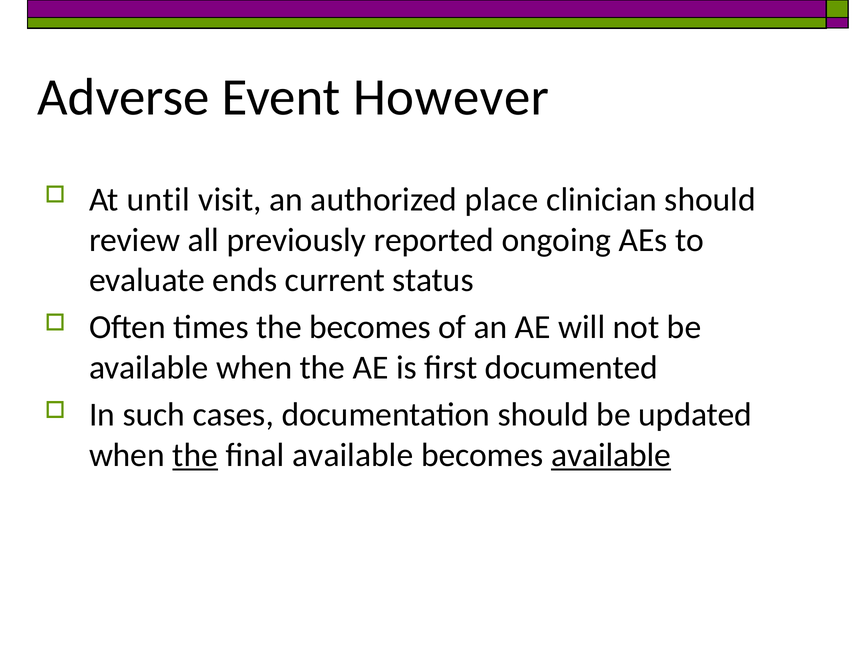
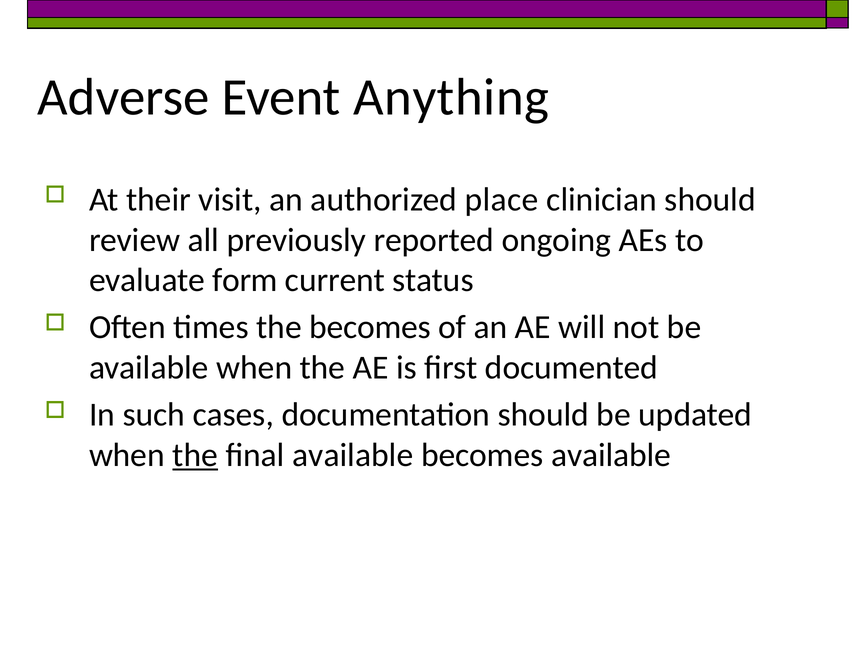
However: However -> Anything
until: until -> their
ends: ends -> form
available at (611, 455) underline: present -> none
